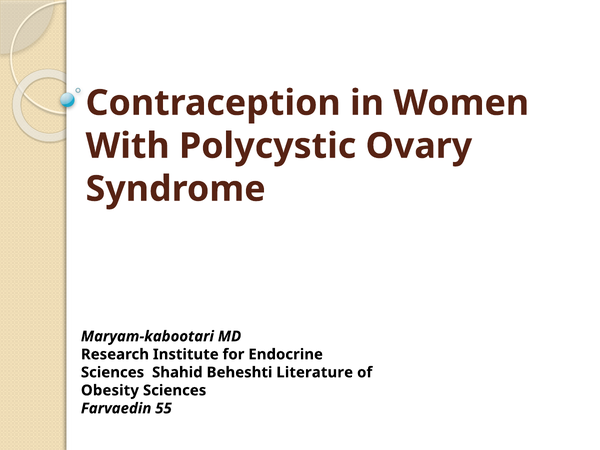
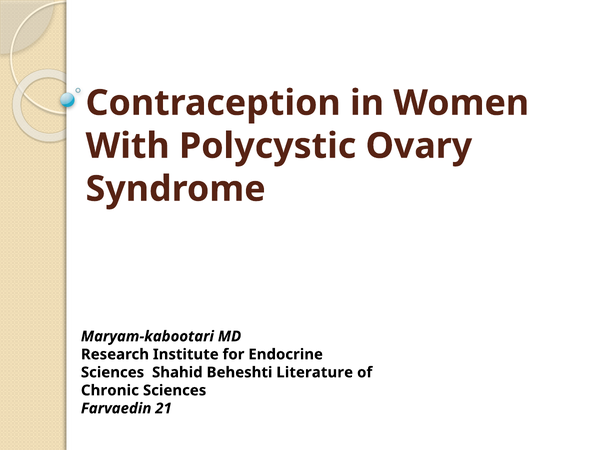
Obesity: Obesity -> Chronic
55: 55 -> 21
